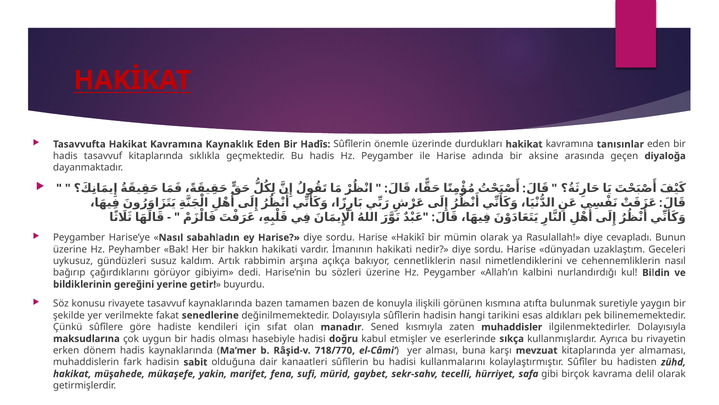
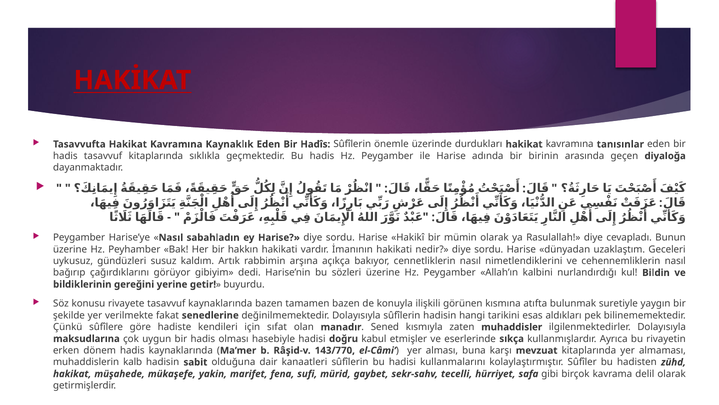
aksine: aksine -> birinin
718/770: 718/770 -> 143/770
fark: fark -> kalb
